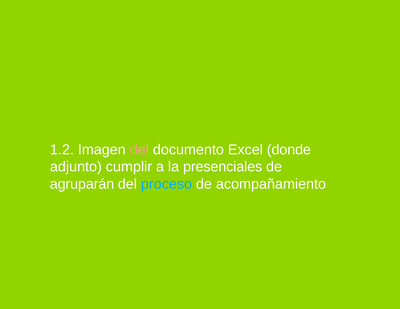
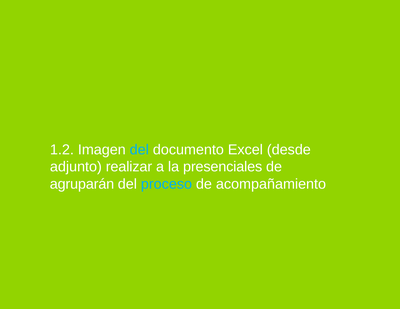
del at (139, 150) colour: pink -> light blue
donde: donde -> desde
cumplir: cumplir -> realizar
